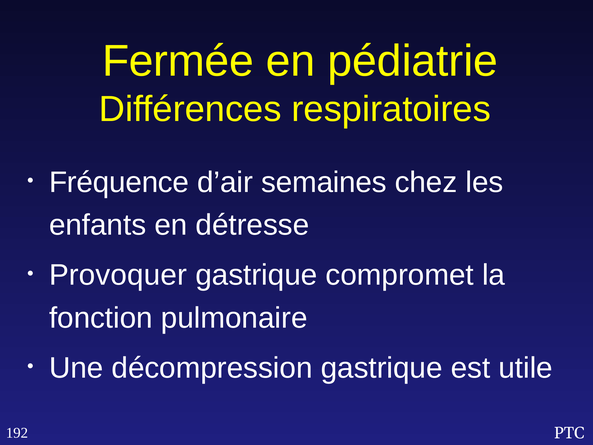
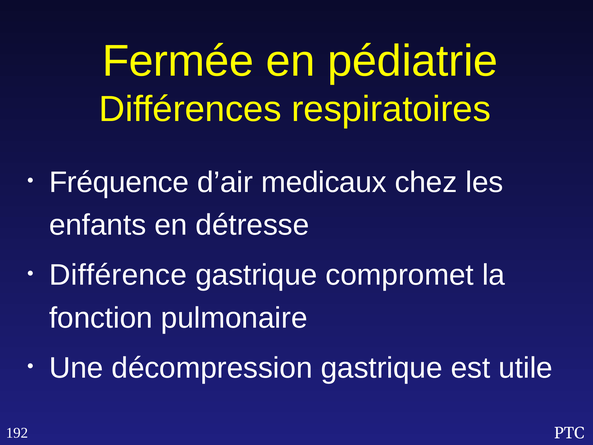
semaines: semaines -> medicaux
Provoquer: Provoquer -> Différence
